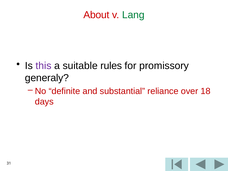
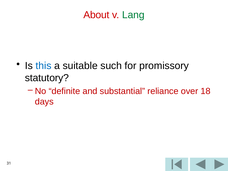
this colour: purple -> blue
rules: rules -> such
generaly: generaly -> statutory
